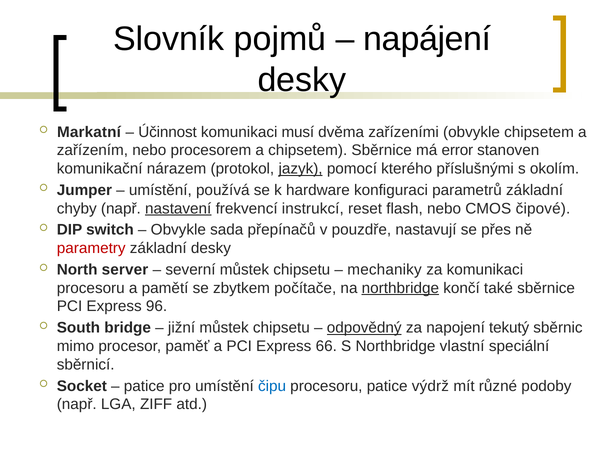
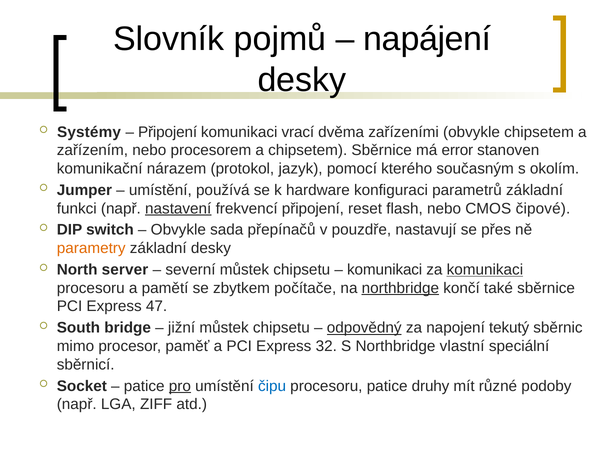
Markatní: Markatní -> Systémy
Účinnost at (168, 132): Účinnost -> Připojení
musí: musí -> vrací
jazyk underline: present -> none
příslušnými: příslušnými -> současným
chyby: chyby -> funkci
frekvencí instrukcí: instrukcí -> připojení
parametry colour: red -> orange
mechaniky at (385, 270): mechaniky -> komunikaci
komunikaci at (485, 270) underline: none -> present
96: 96 -> 47
66: 66 -> 32
pro underline: none -> present
výdrž: výdrž -> druhy
